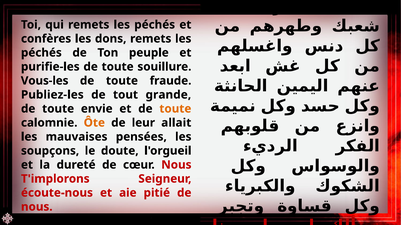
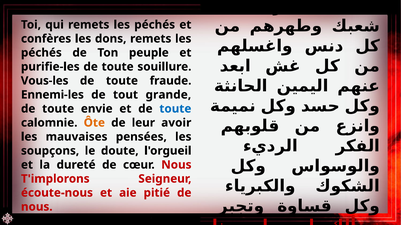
Publiez-les: Publiez-les -> Ennemi-les
toute at (175, 109) colour: orange -> blue
allait: allait -> avoir
